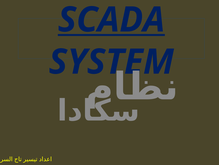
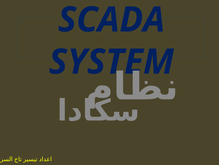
SCADA underline: present -> none
